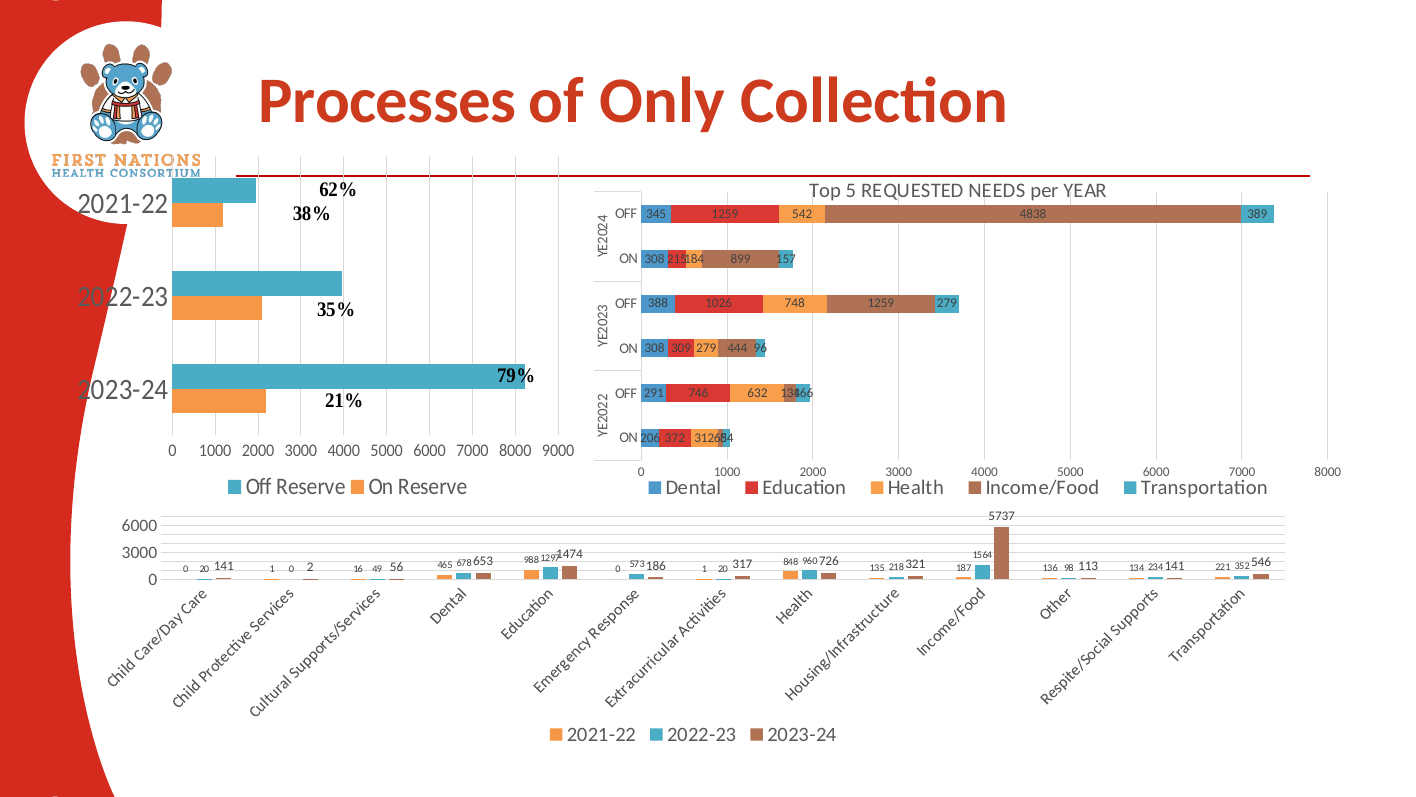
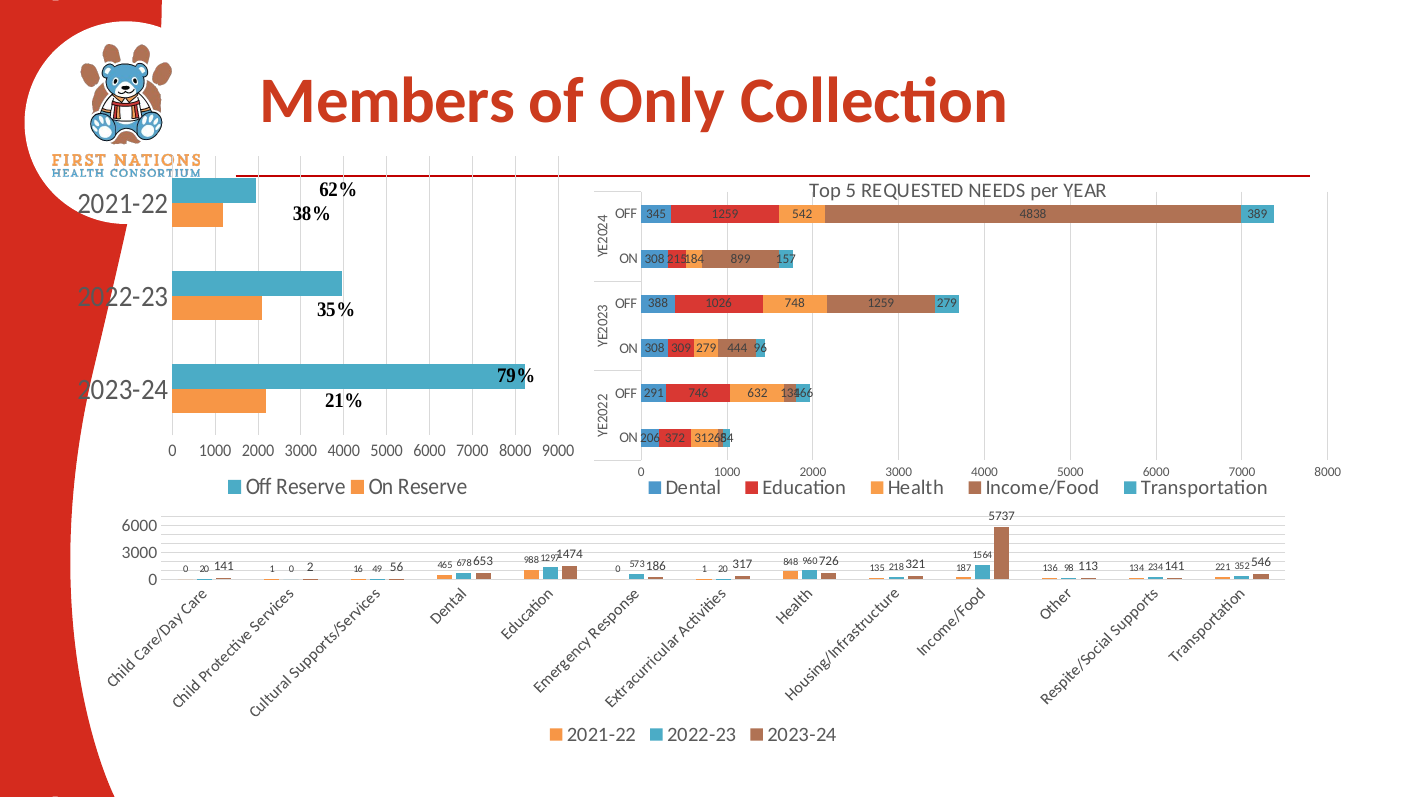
Processes: Processes -> Members
